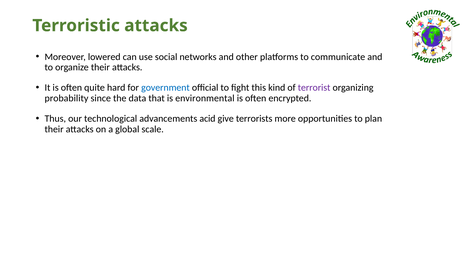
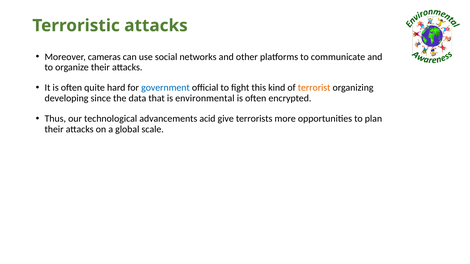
lowered: lowered -> cameras
terrorist colour: purple -> orange
probability: probability -> developing
